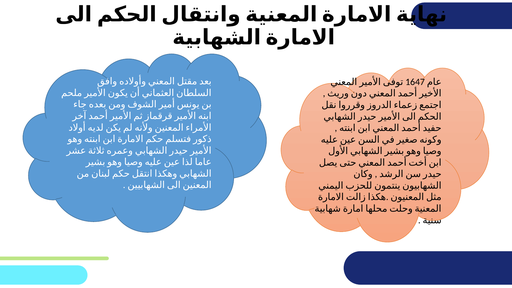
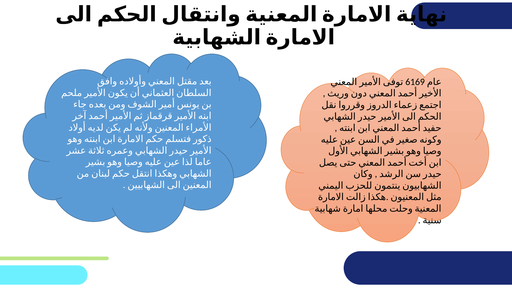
1647: 1647 -> 6169
